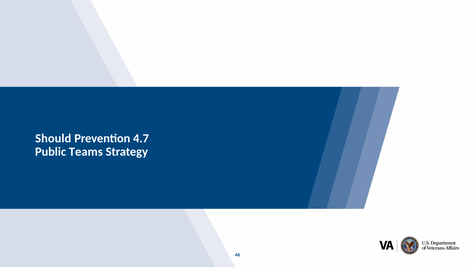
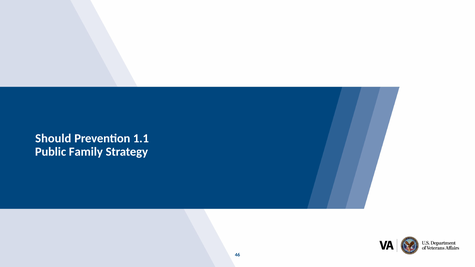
4.7: 4.7 -> 1.1
Teams: Teams -> Family
